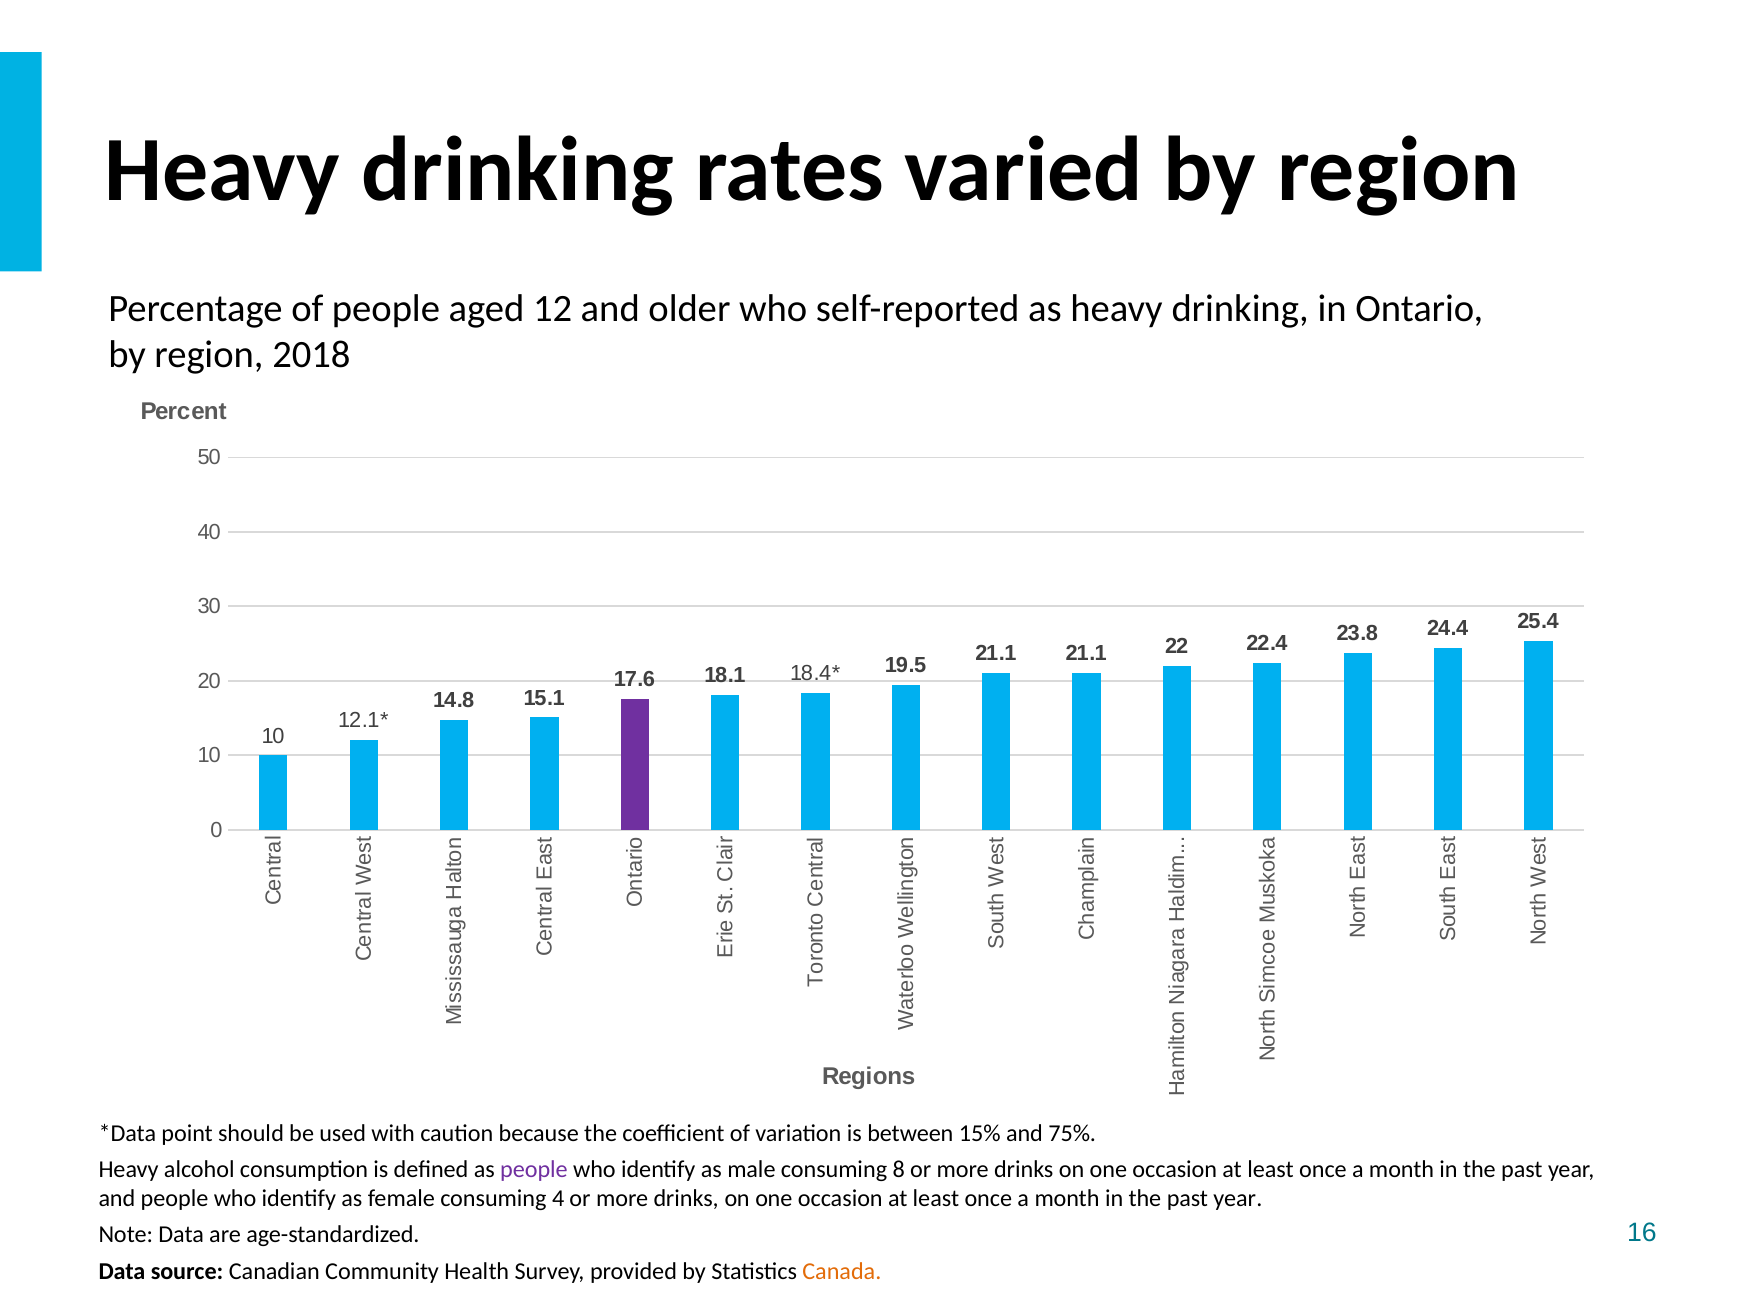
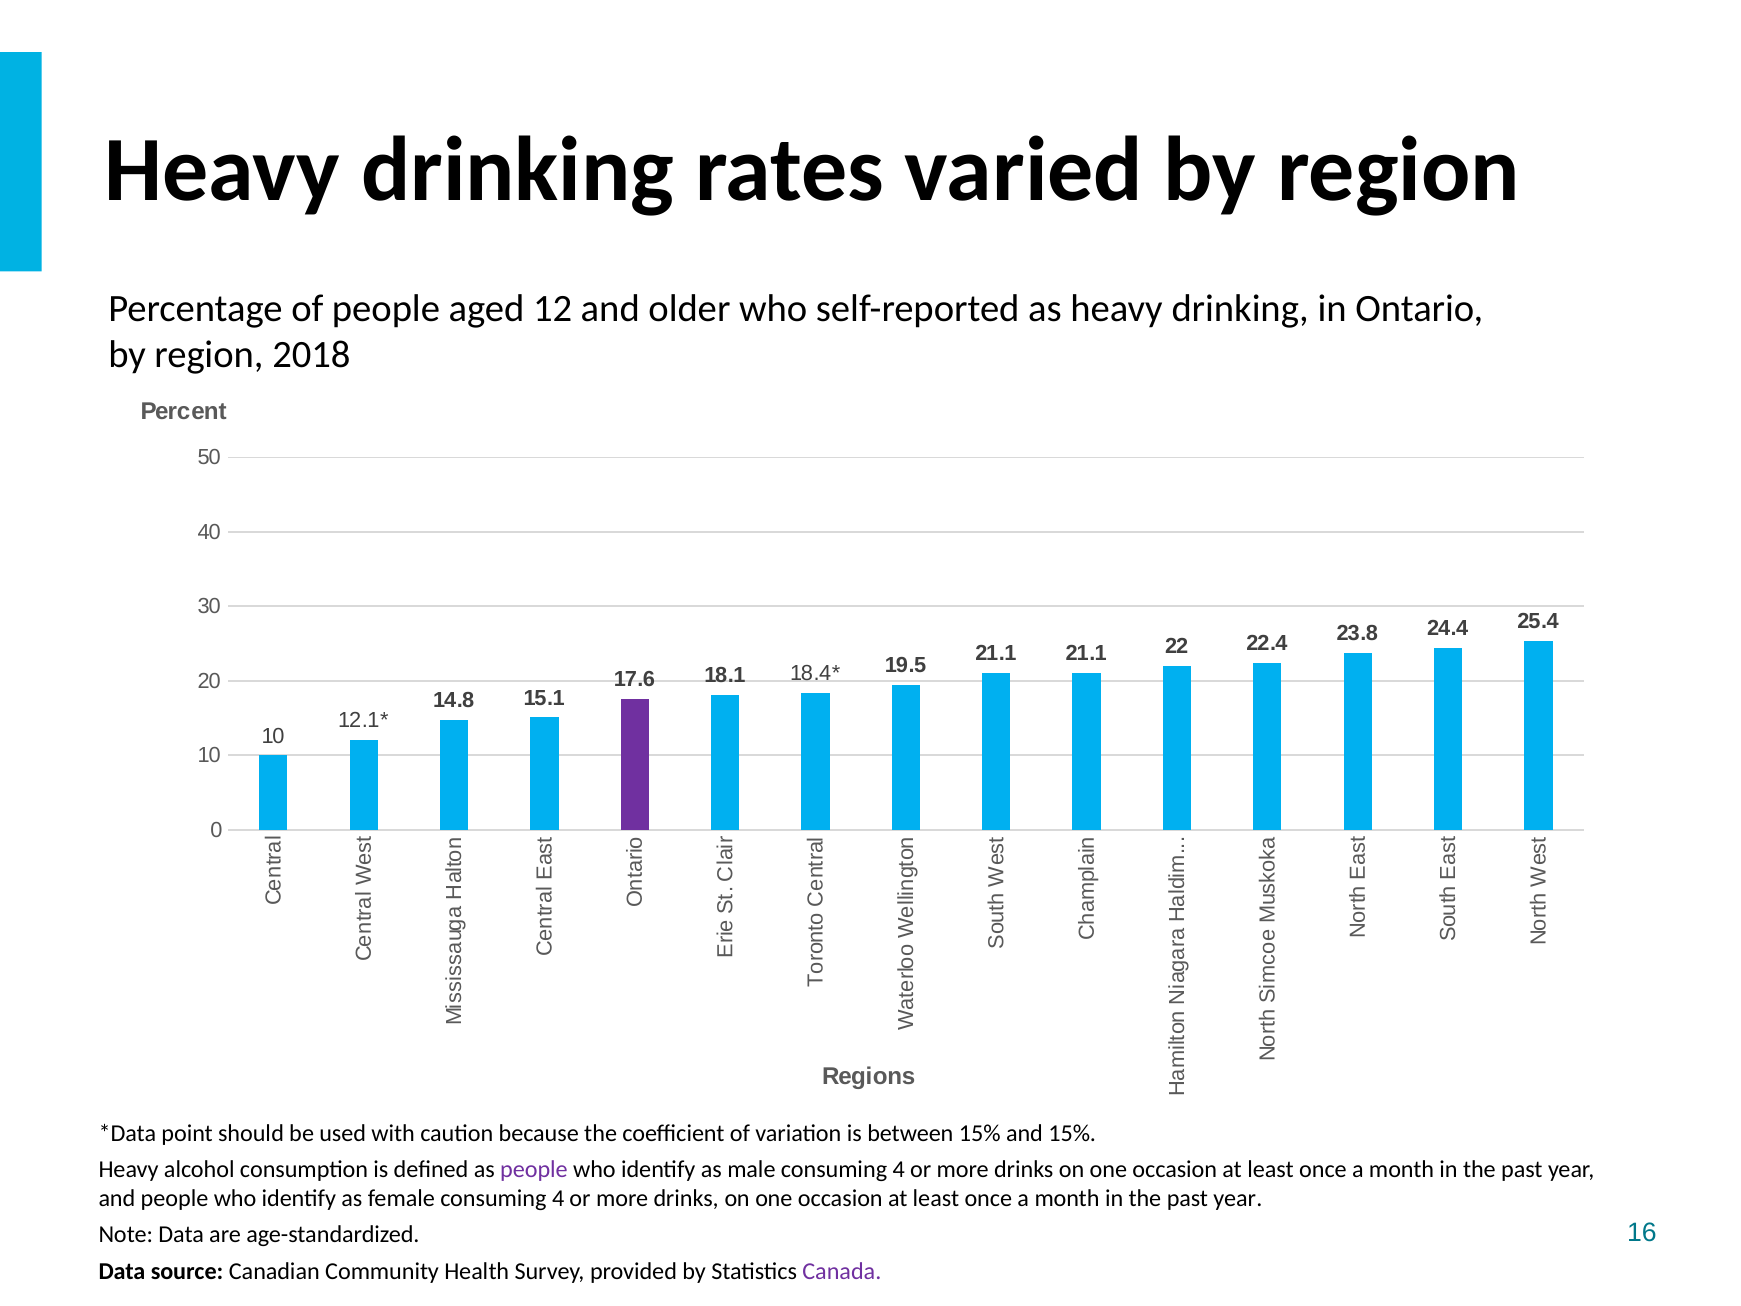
and 75%: 75% -> 15%
male consuming 8: 8 -> 4
Canada colour: orange -> purple
